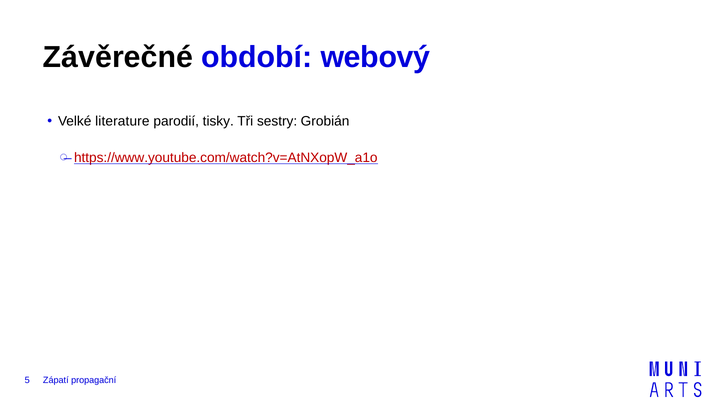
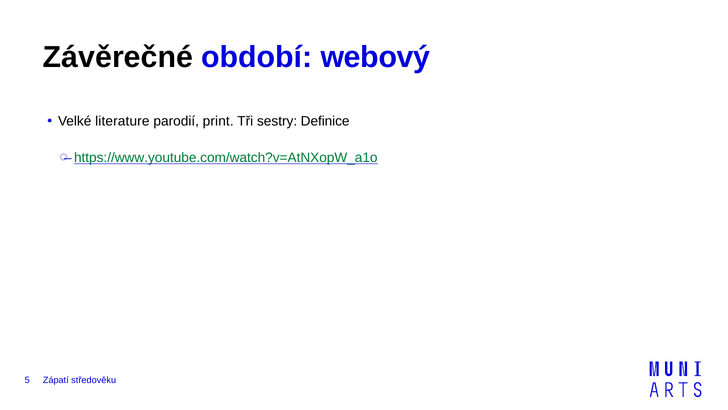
tisky: tisky -> print
Grobián: Grobián -> Definice
https://www.youtube.com/watch?v=AtNXopW_a1o colour: red -> green
propagační: propagační -> středověku
